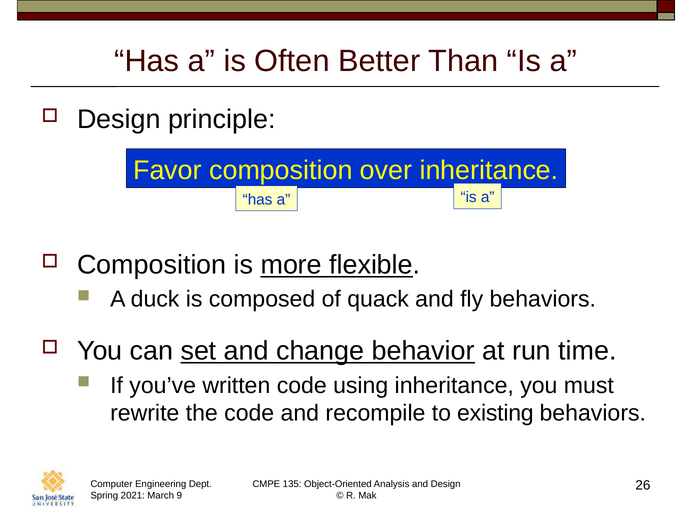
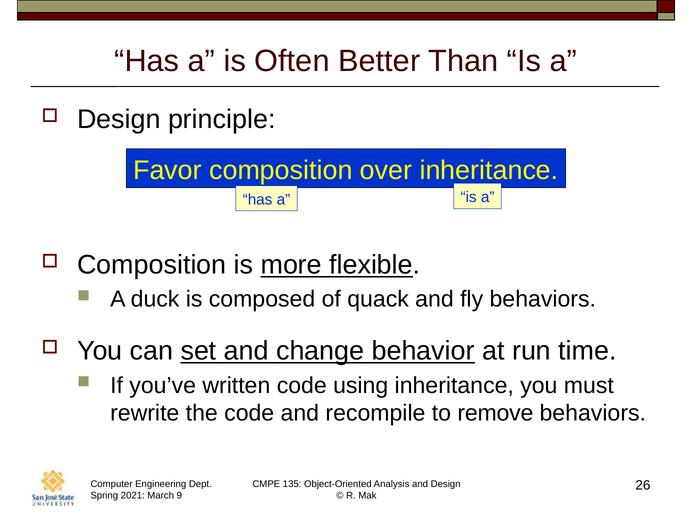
existing: existing -> remove
